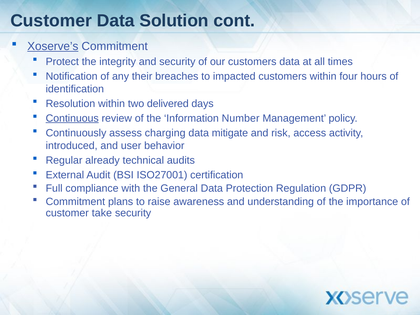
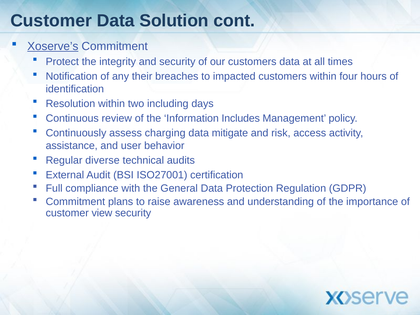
delivered: delivered -> including
Continuous underline: present -> none
Number: Number -> Includes
introduced: introduced -> assistance
already: already -> diverse
take: take -> view
